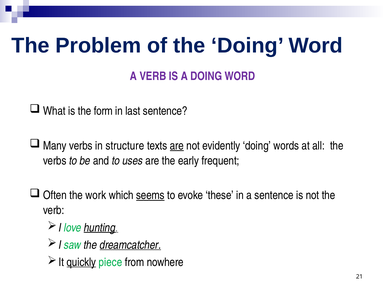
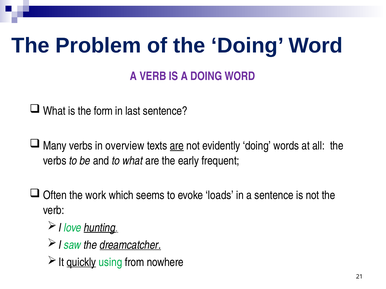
structure: structure -> overview
to uses: uses -> what
seems underline: present -> none
these: these -> loads
piece: piece -> using
